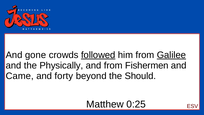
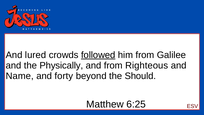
gone: gone -> lured
Galilee underline: present -> none
Fishermen: Fishermen -> Righteous
Came: Came -> Name
0:25: 0:25 -> 6:25
